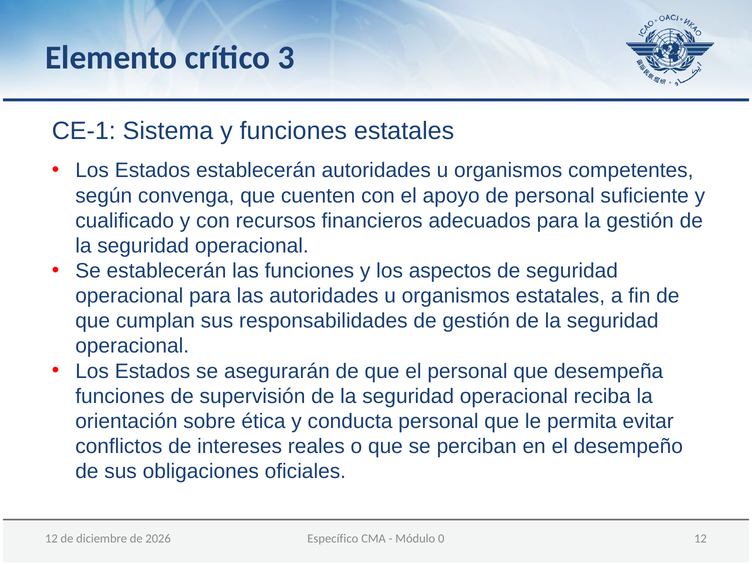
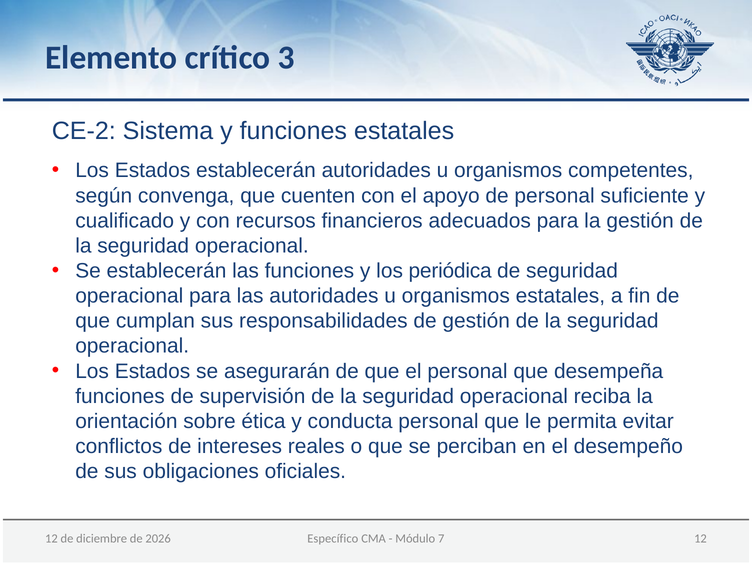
CE-1: CE-1 -> CE-2
aspectos: aspectos -> periódica
0: 0 -> 7
